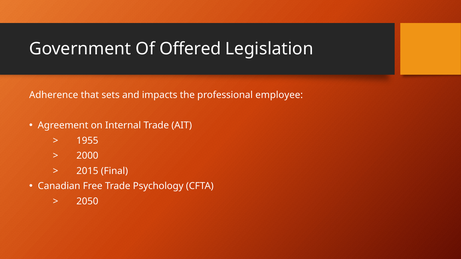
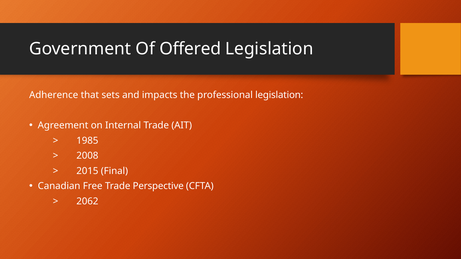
professional employee: employee -> legislation
1955: 1955 -> 1985
2000: 2000 -> 2008
Psychology: Psychology -> Perspective
2050: 2050 -> 2062
